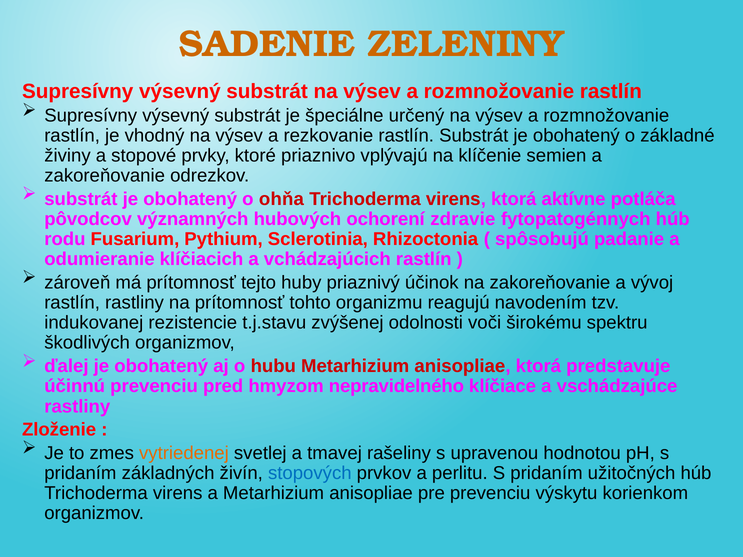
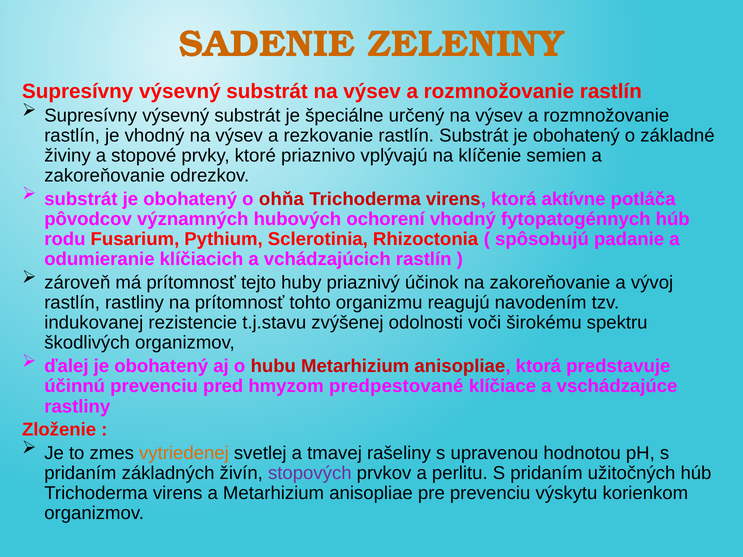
ochorení zdravie: zdravie -> vhodný
nepravidelného: nepravidelného -> predpestované
stopových colour: blue -> purple
